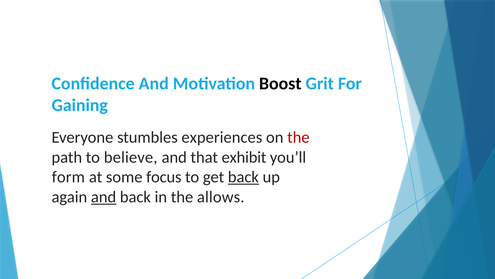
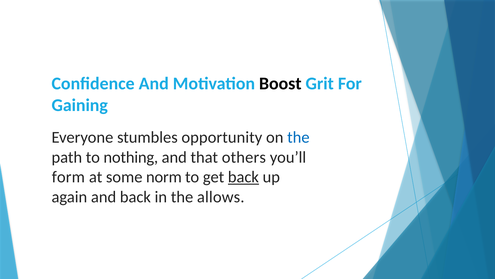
experiences: experiences -> opportunity
the at (298, 137) colour: red -> blue
believe: believe -> nothing
exhibit: exhibit -> others
focus: focus -> norm
and at (104, 197) underline: present -> none
